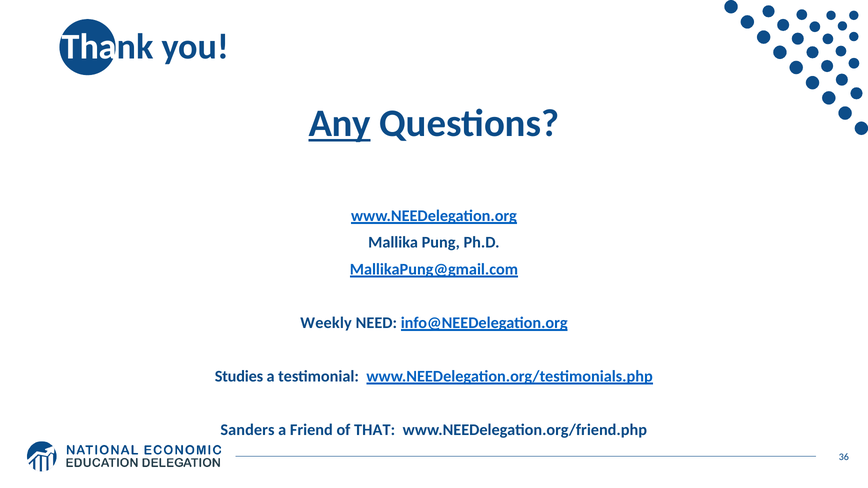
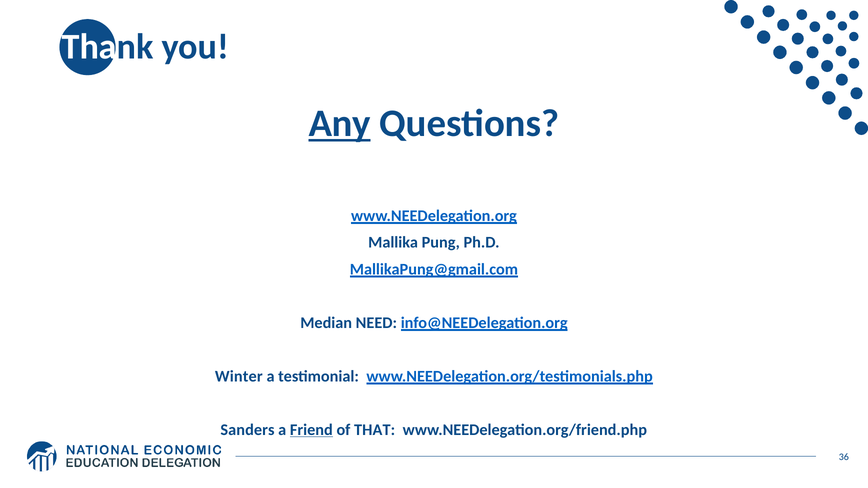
Weekly: Weekly -> Median
Studies: Studies -> Winter
Friend underline: none -> present
